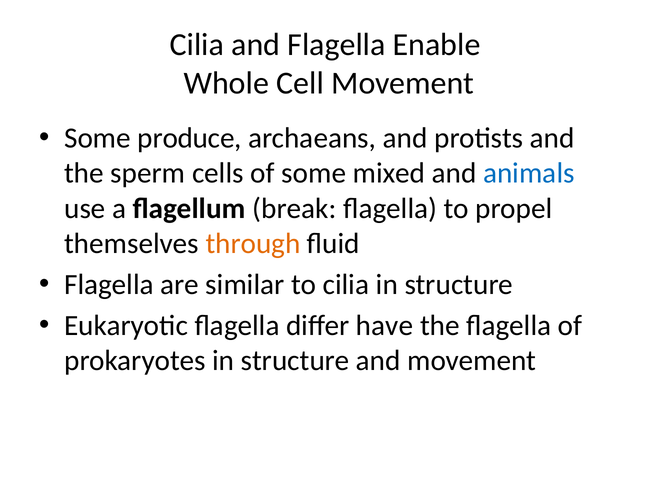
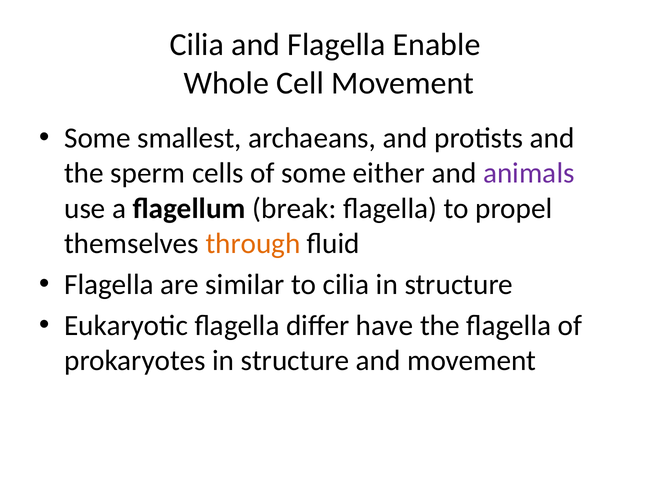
produce: produce -> smallest
mixed: mixed -> either
animals colour: blue -> purple
